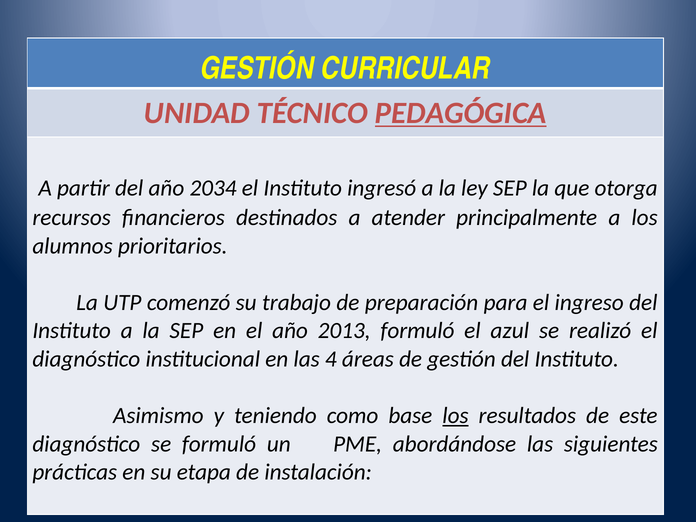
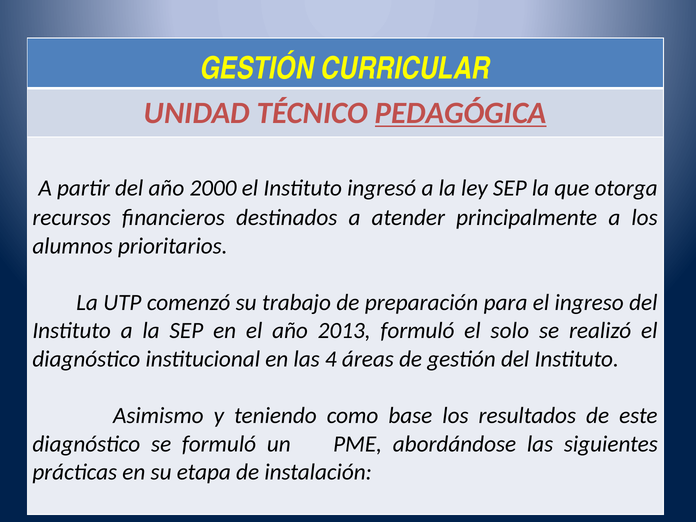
2034: 2034 -> 2000
azul: azul -> solo
los at (455, 416) underline: present -> none
